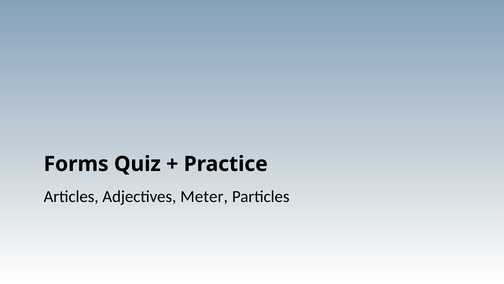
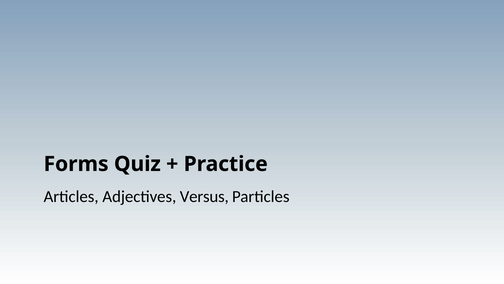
Meter: Meter -> Versus
